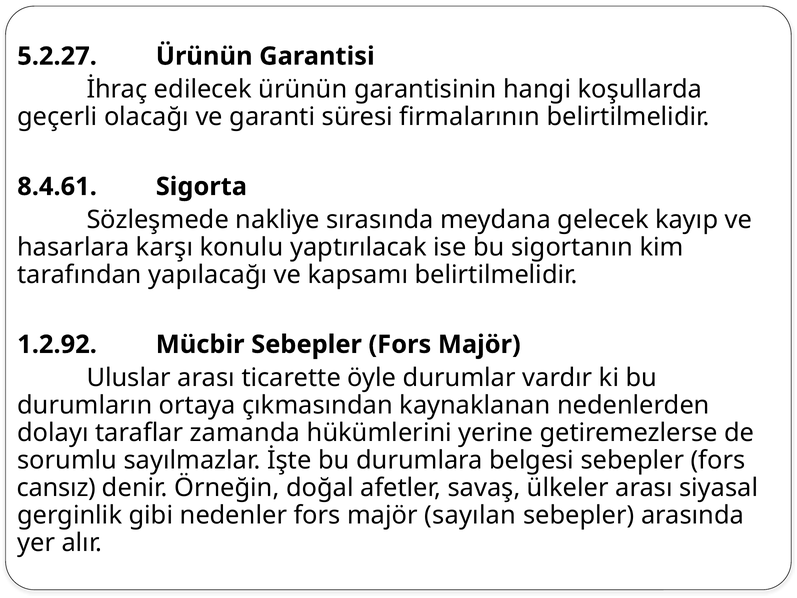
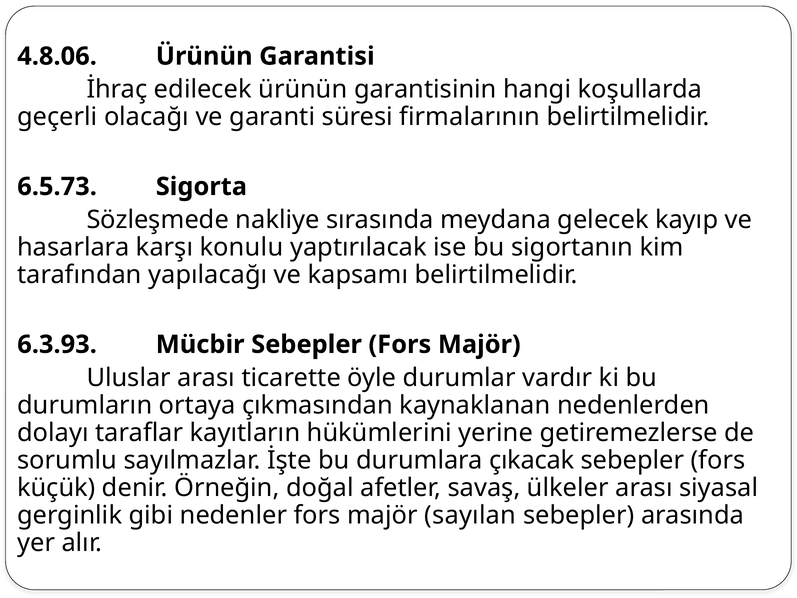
5.2.27: 5.2.27 -> 4.8.06
8.4.61: 8.4.61 -> 6.5.73
1.2.92: 1.2.92 -> 6.3.93
zamanda: zamanda -> kayıtların
belgesi: belgesi -> çıkacak
cansız: cansız -> küçük
